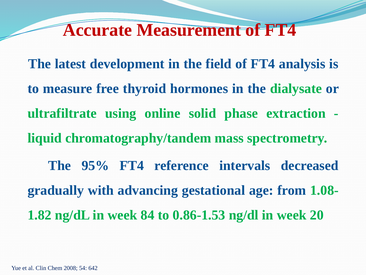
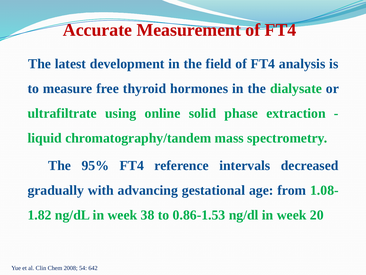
84: 84 -> 38
